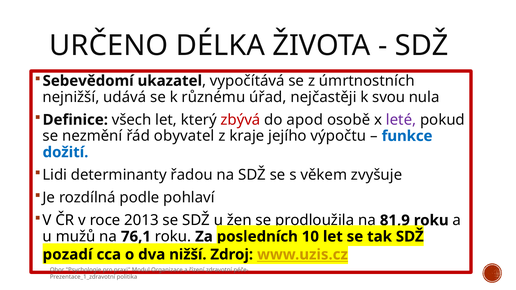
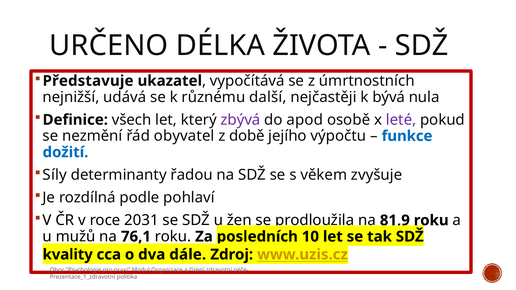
Sebevědomí: Sebevědomí -> Představuje
úřad: úřad -> další
svou: svou -> bývá
zbývá colour: red -> purple
kraje: kraje -> době
Lidi: Lidi -> Síly
2013: 2013 -> 2031
pozadí: pozadí -> kvality
nižší: nižší -> dále
